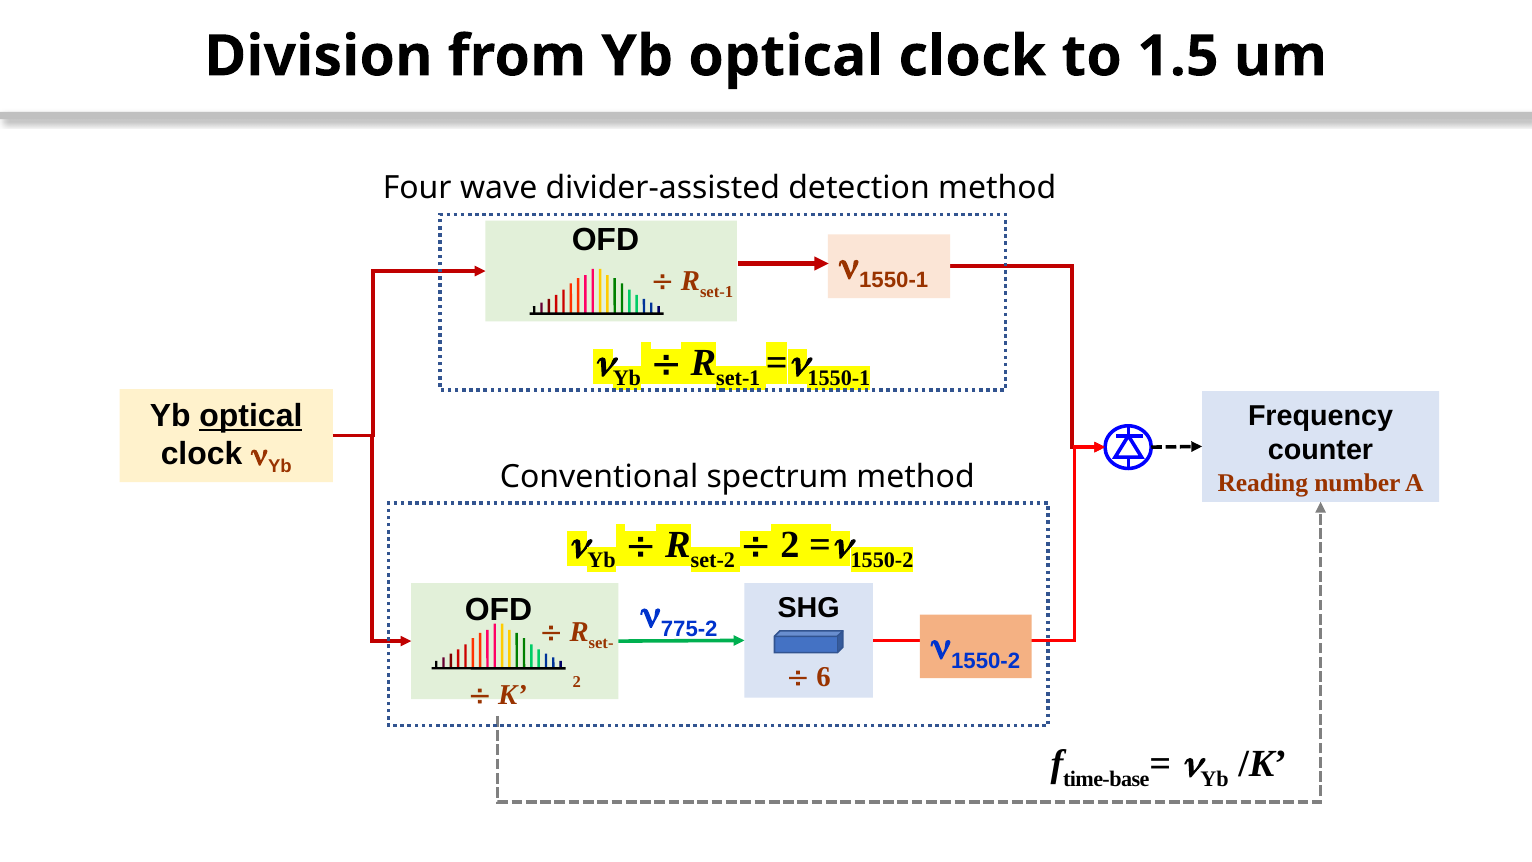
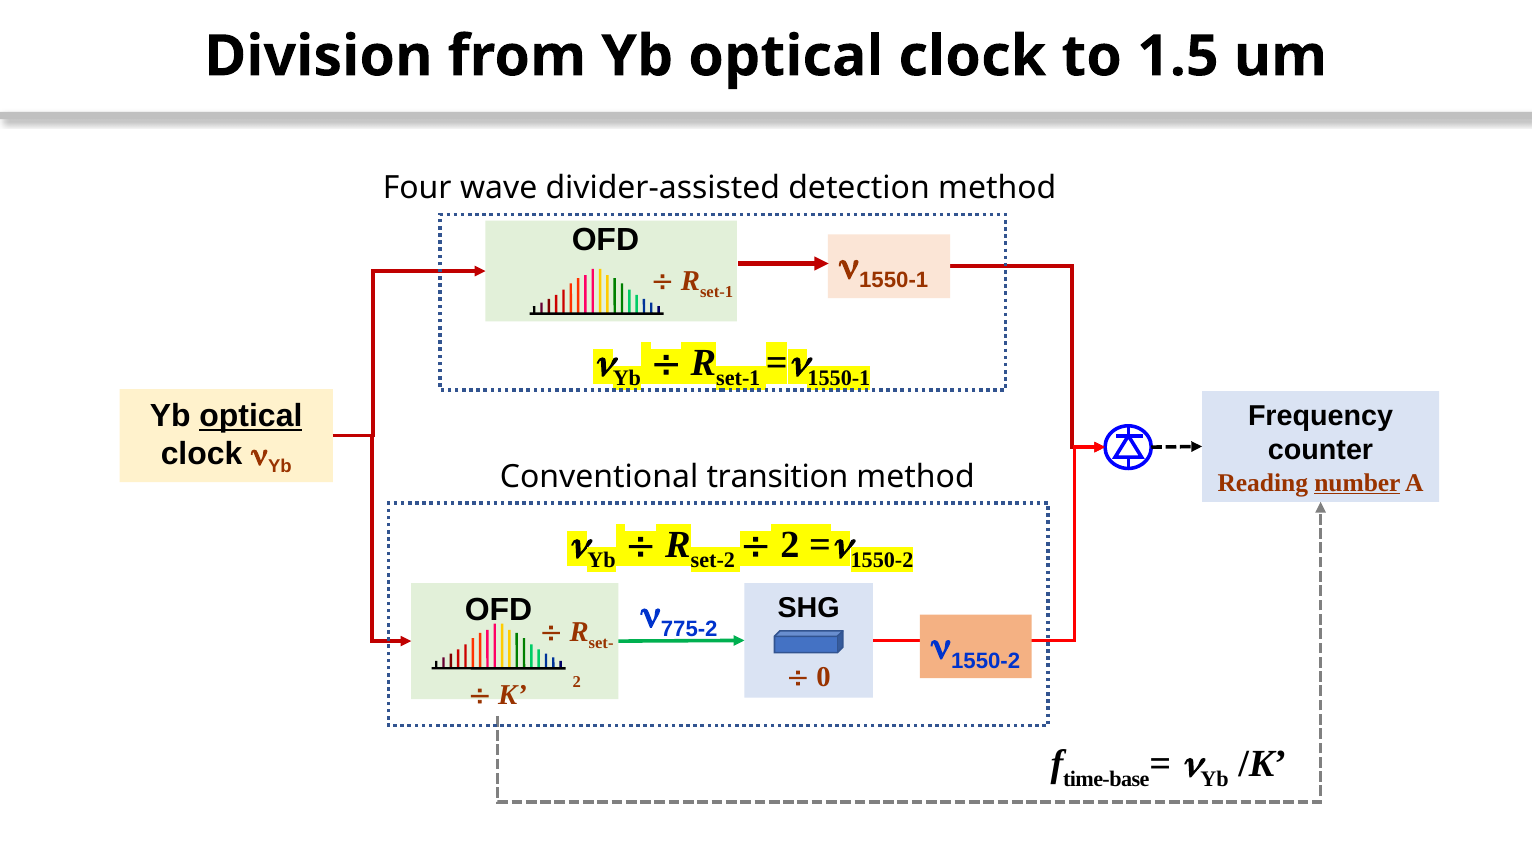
spectrum: spectrum -> transition
number underline: none -> present
6: 6 -> 0
